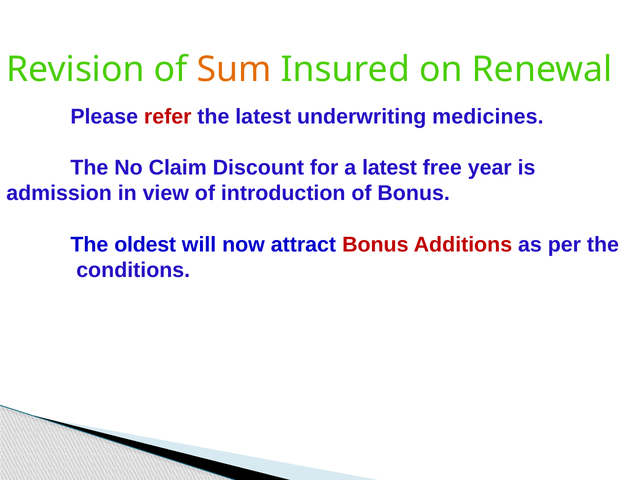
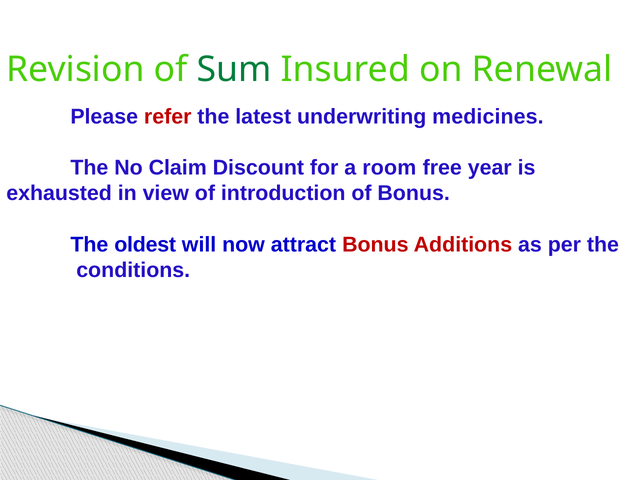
Sum colour: orange -> green
a latest: latest -> room
admission: admission -> exhausted
